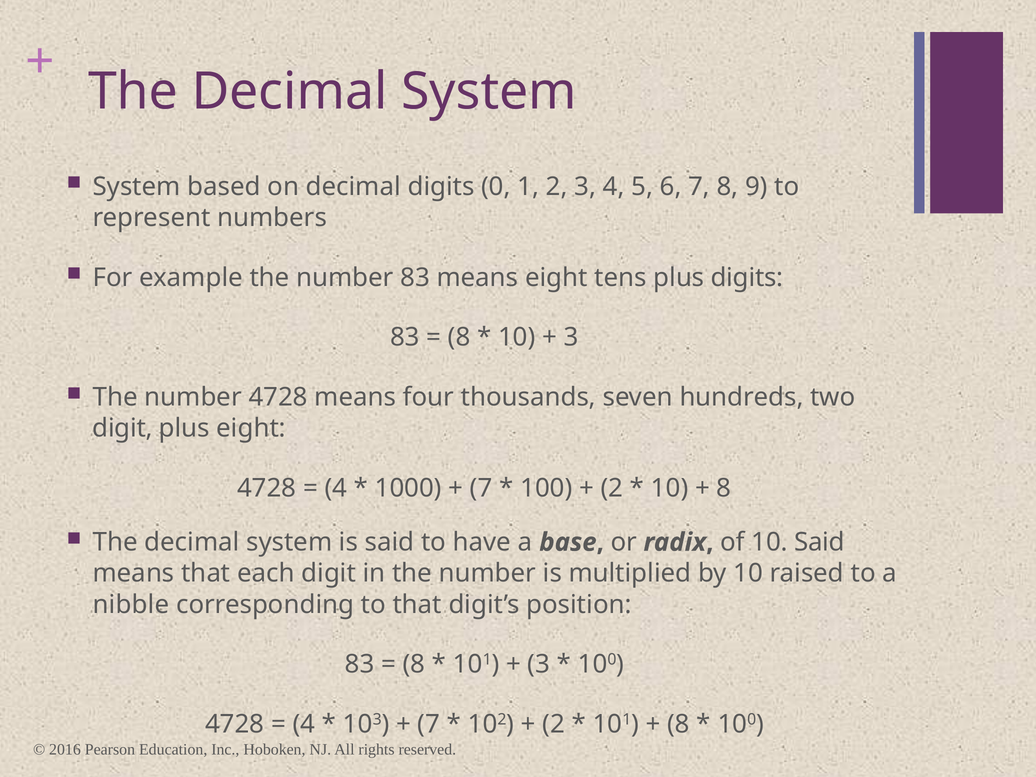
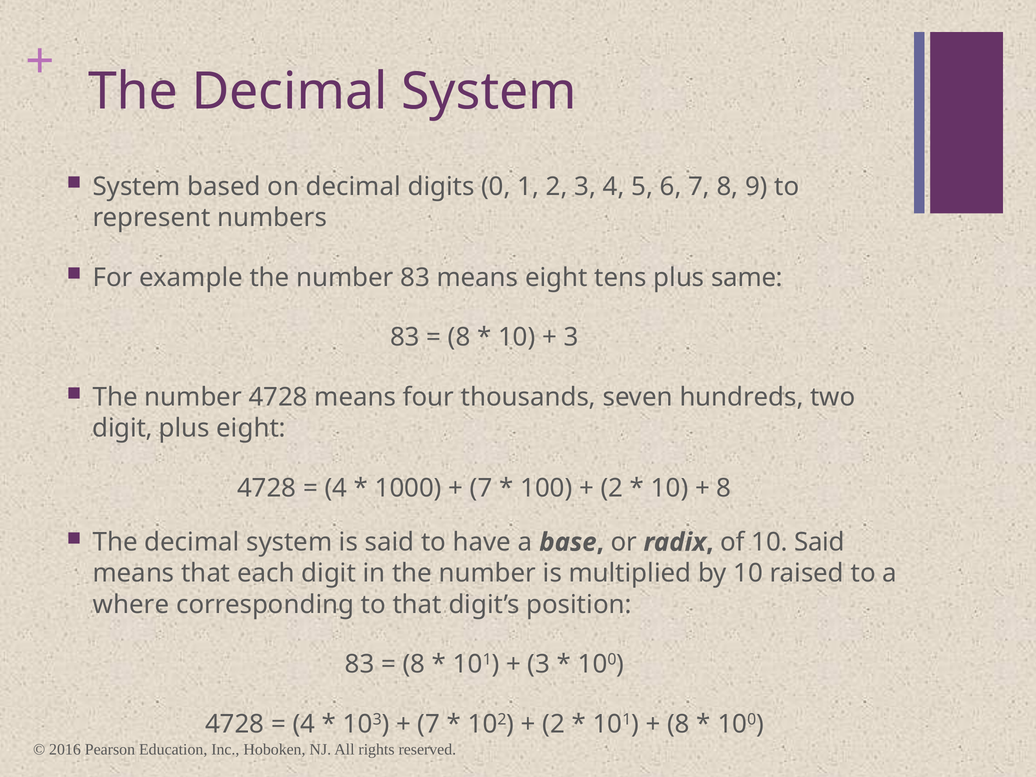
plus digits: digits -> same
nibble: nibble -> where
